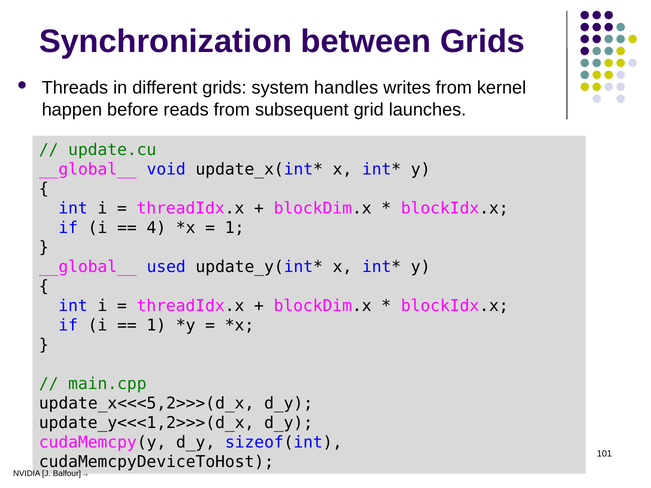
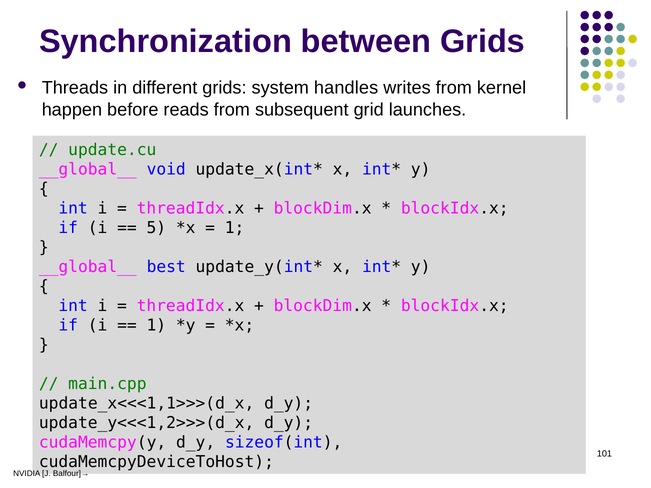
4: 4 -> 5
used: used -> best
update_x<<<5,2>>>(d_x: update_x<<<5,2>>>(d_x -> update_x<<<1,1>>>(d_x
